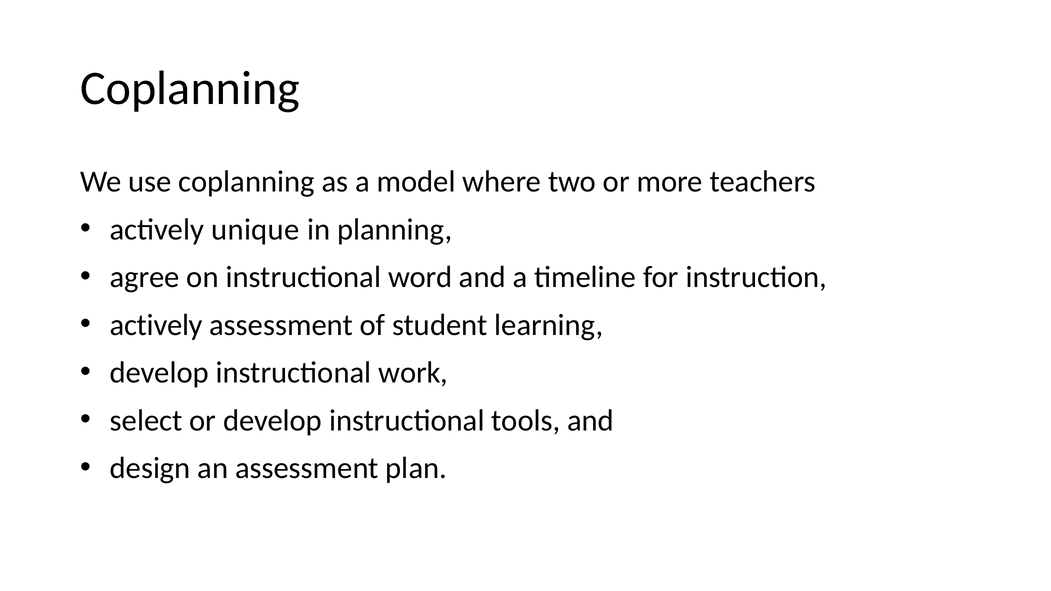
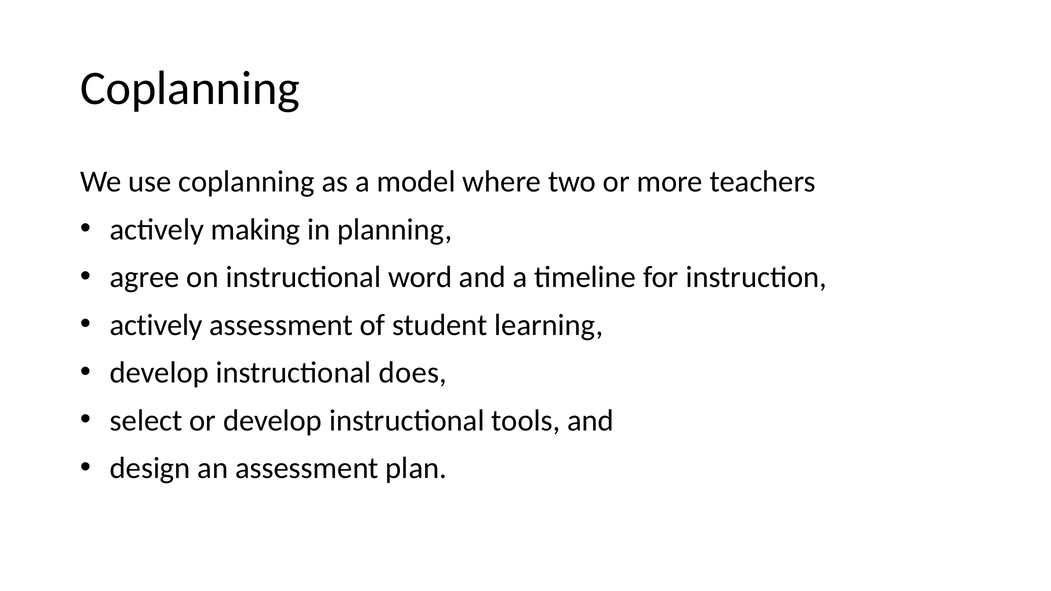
unique: unique -> making
work: work -> does
